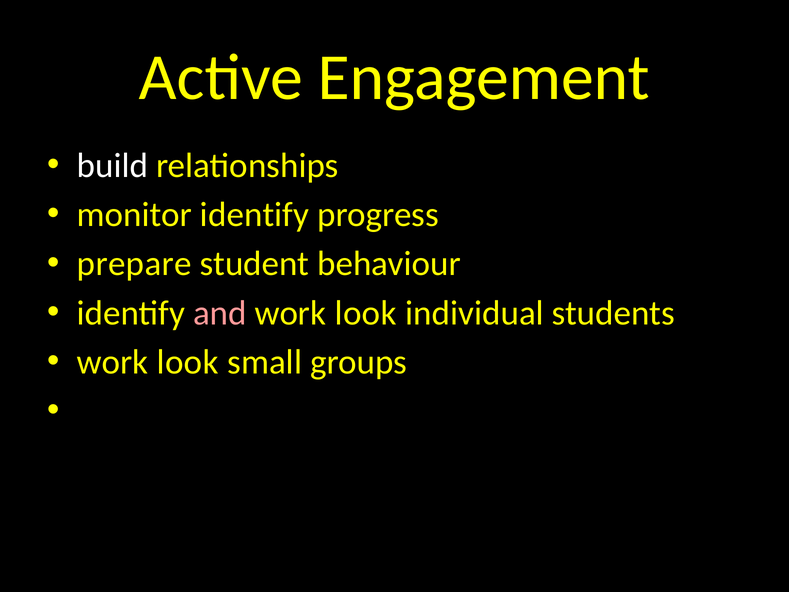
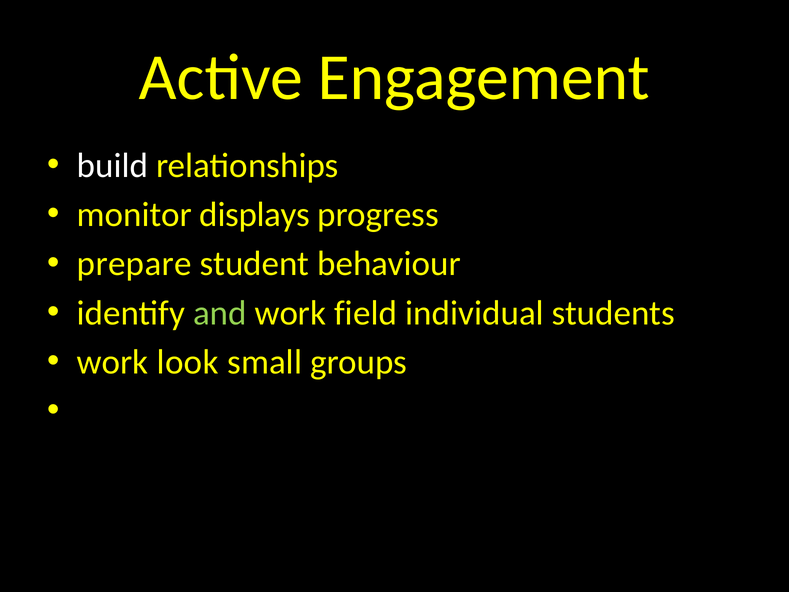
monitor identify: identify -> displays
and colour: pink -> light green
look at (366, 313): look -> field
